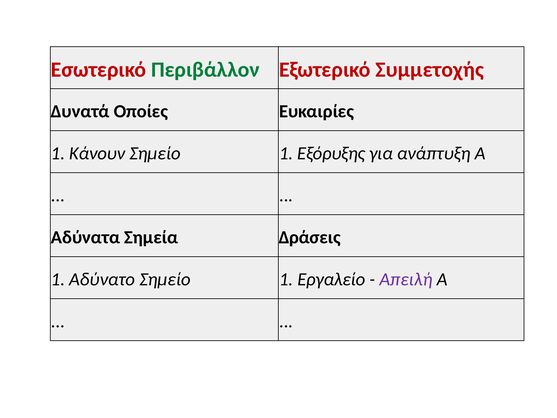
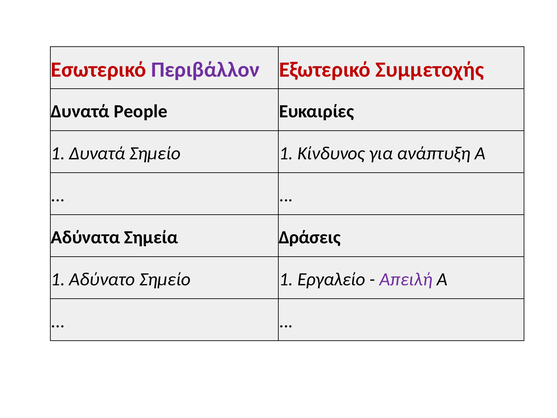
Περιβάλλον colour: green -> purple
Οποίες: Οποίες -> People
1 Κάνουν: Κάνουν -> Δυνατά
Εξόρυξης: Εξόρυξης -> Κίνδυνος
